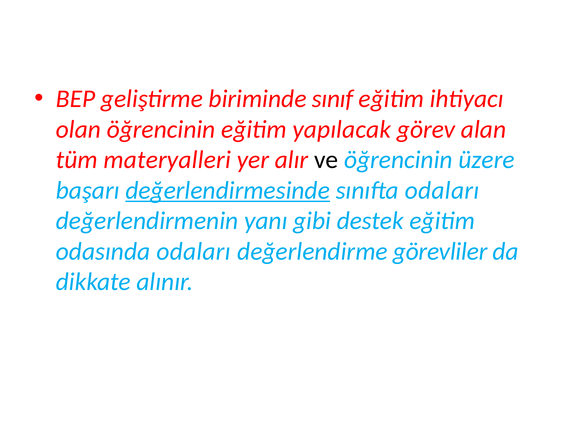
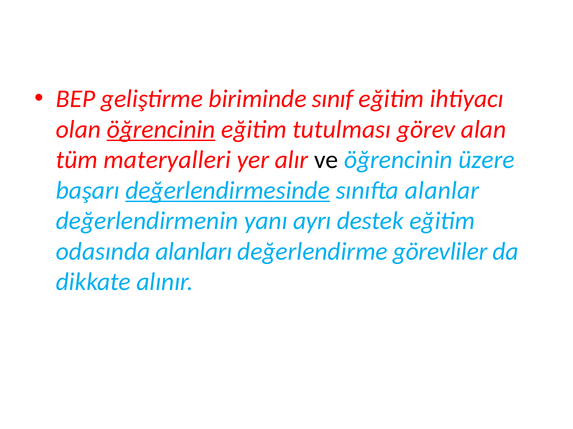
öğrencinin at (161, 130) underline: none -> present
yapılacak: yapılacak -> tutulması
sınıfta odaları: odaları -> alanlar
gibi: gibi -> ayrı
odasında odaları: odaları -> alanları
